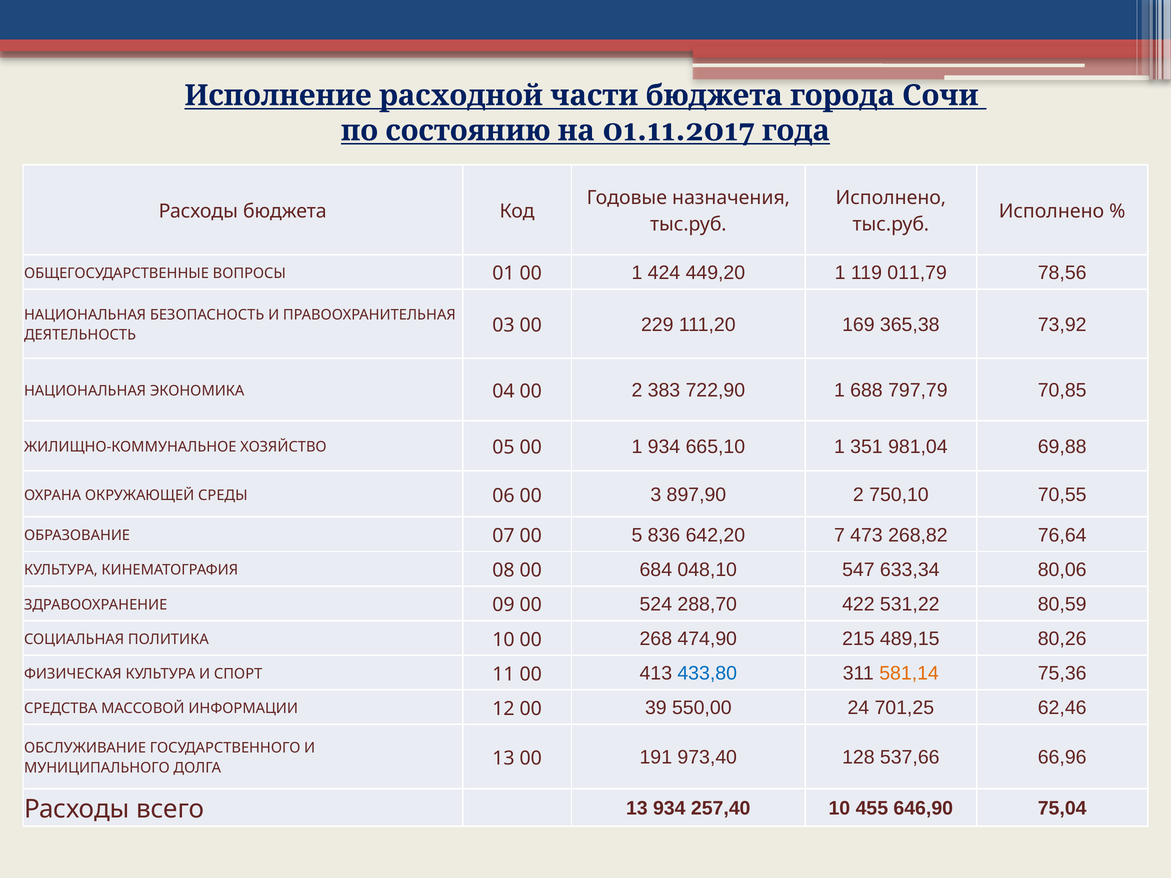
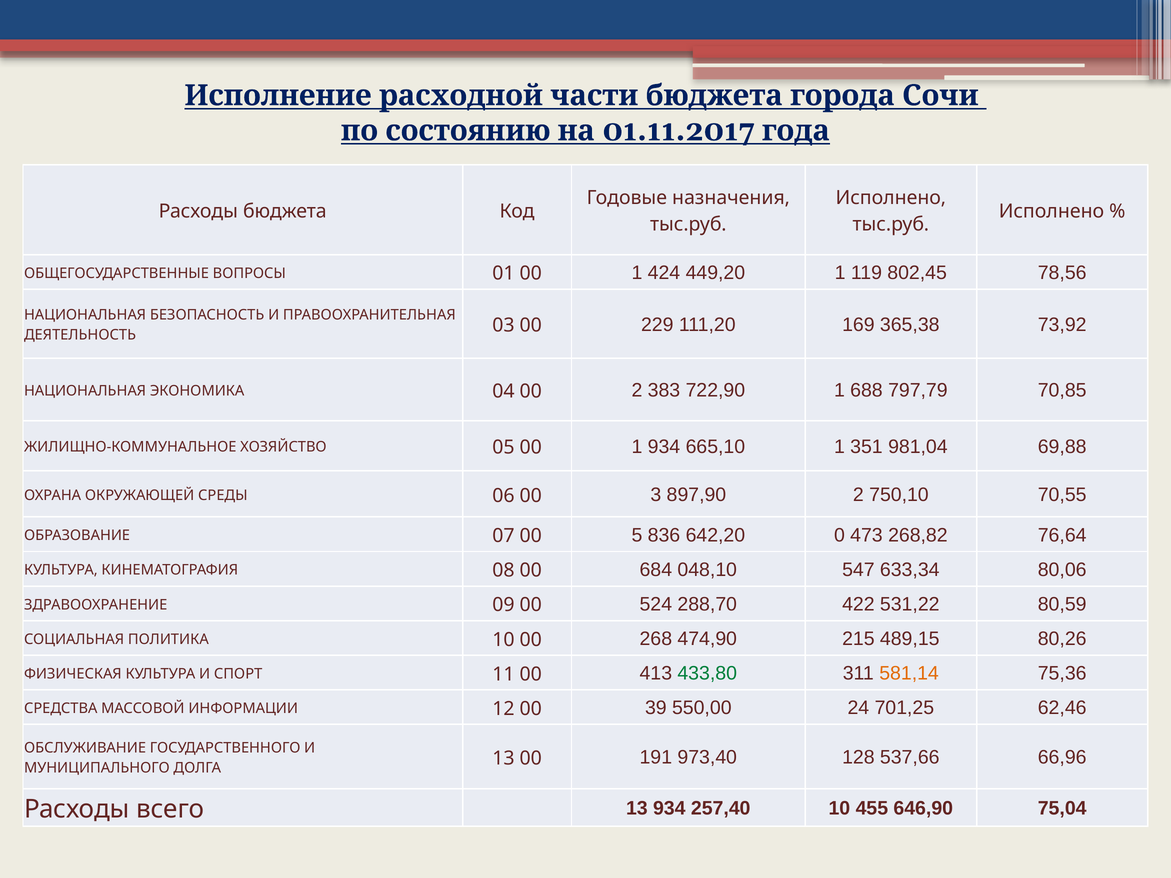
011,79: 011,79 -> 802,45
7: 7 -> 0
433,80 colour: blue -> green
